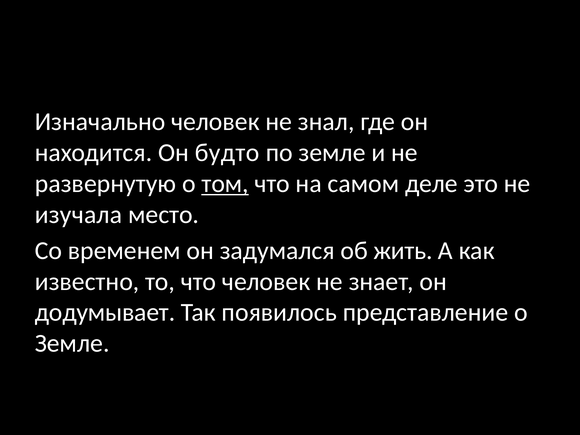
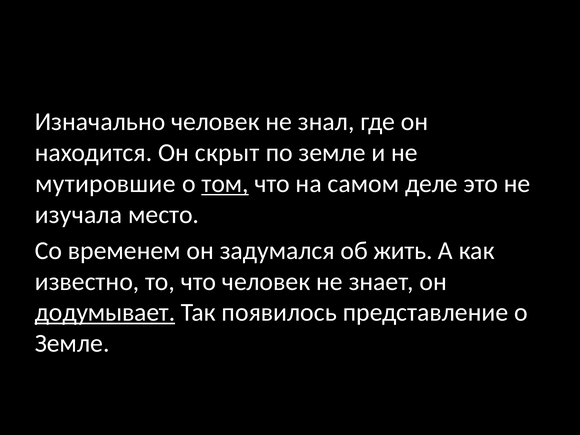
будто: будто -> скрыт
развернутую: развернутую -> мутировшие
додумывает underline: none -> present
